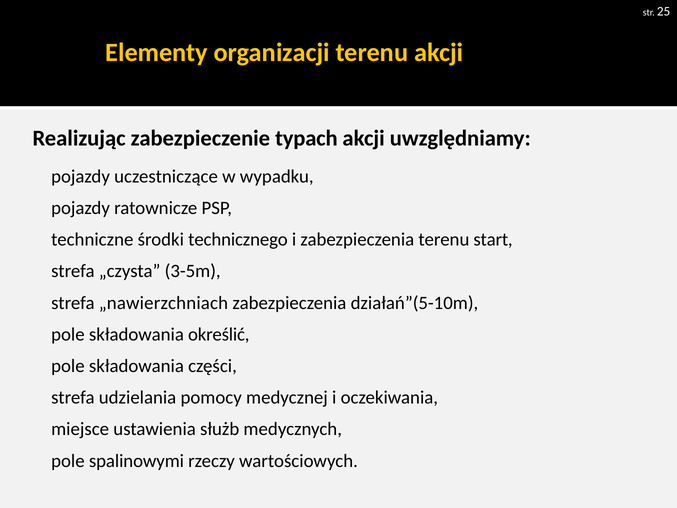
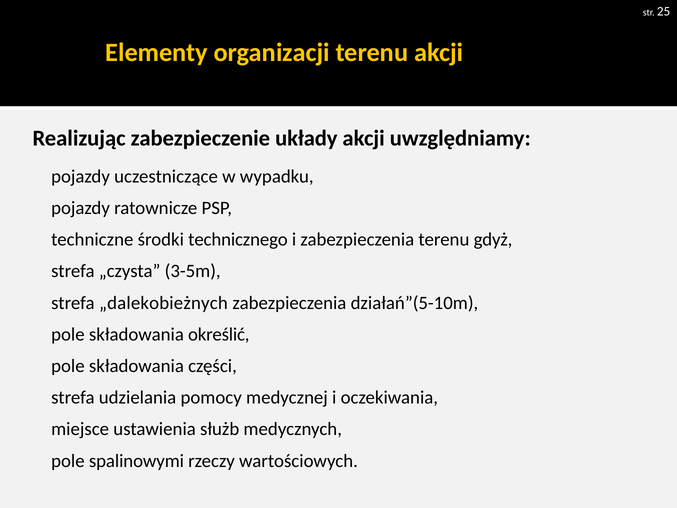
typach: typach -> układy
start: start -> gdyż
„nawierzchniach: „nawierzchniach -> „dalekobieżnych
